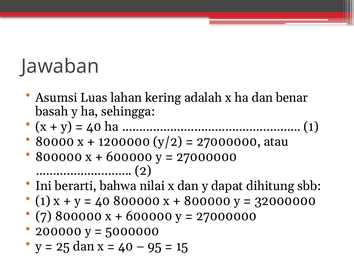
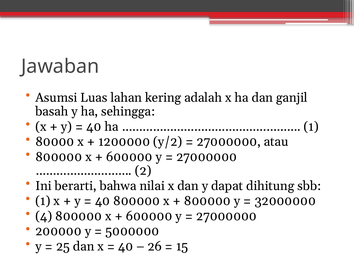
benar: benar -> ganjil
7: 7 -> 4
95: 95 -> 26
